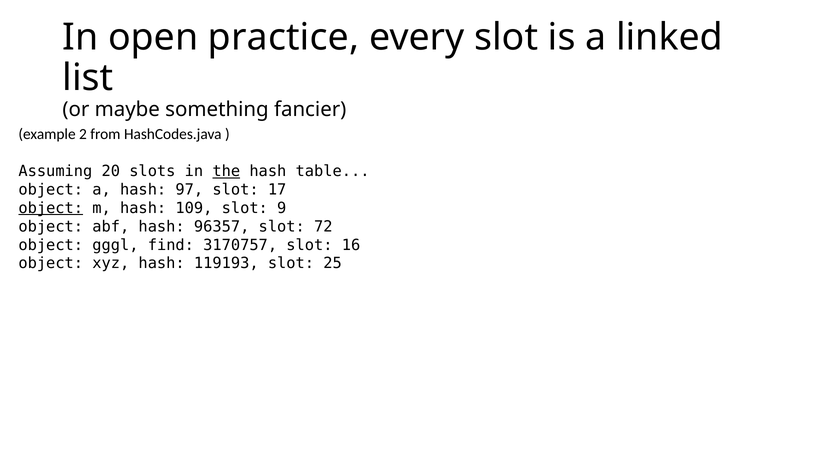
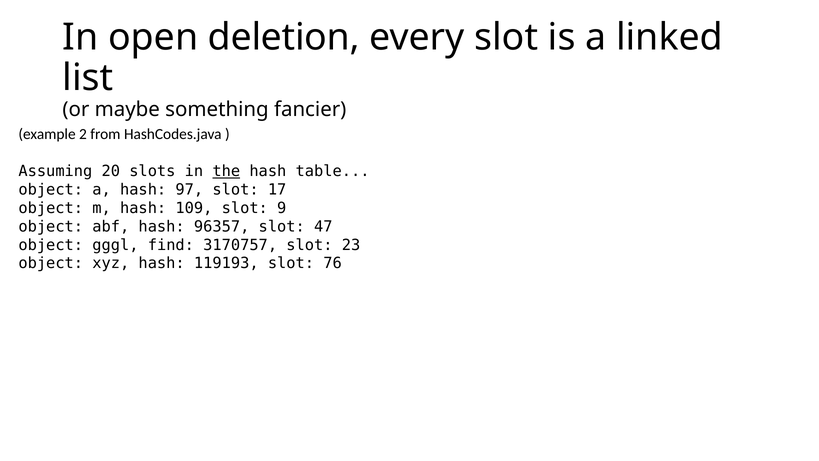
practice: practice -> deletion
object at (51, 208) underline: present -> none
72: 72 -> 47
16: 16 -> 23
25: 25 -> 76
